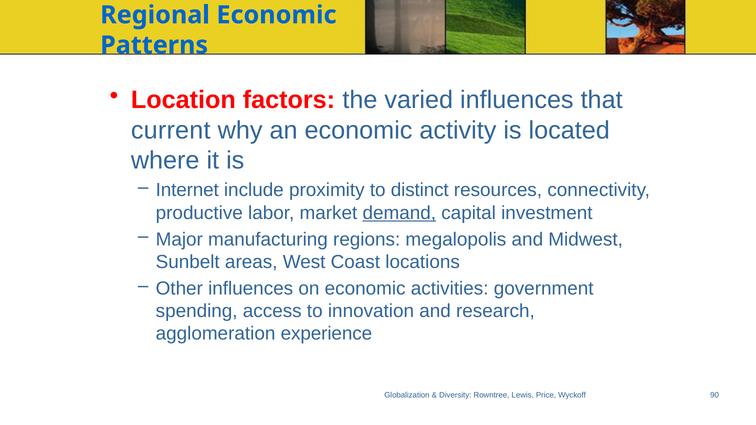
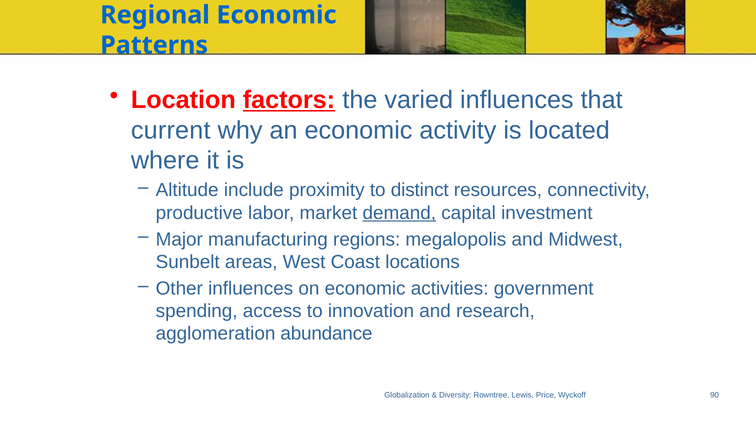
factors underline: none -> present
Internet: Internet -> Altitude
experience: experience -> abundance
